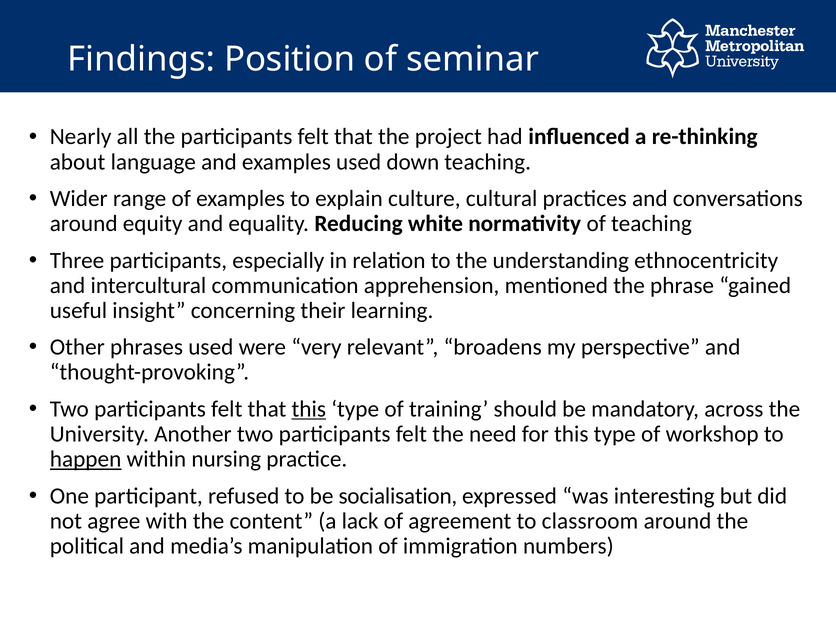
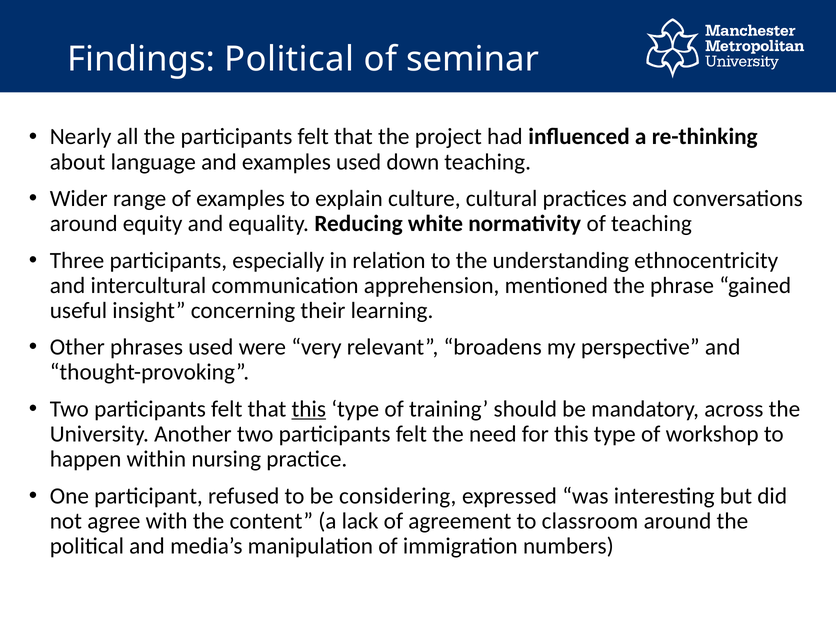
Findings Position: Position -> Political
happen underline: present -> none
socialisation: socialisation -> considering
